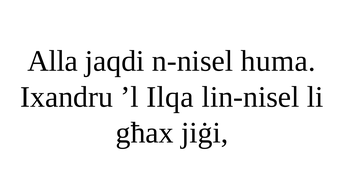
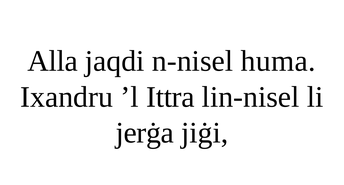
Ilqa: Ilqa -> Ittra
għax: għax -> jerġa
